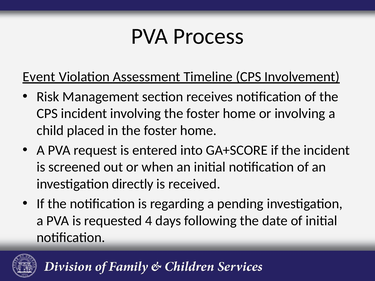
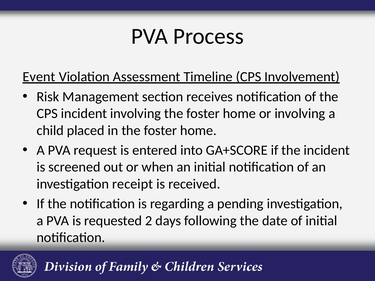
directly: directly -> receipt
4: 4 -> 2
